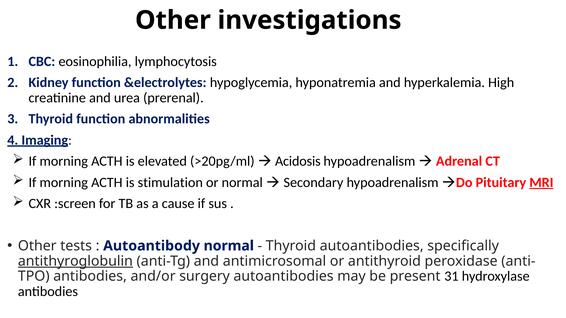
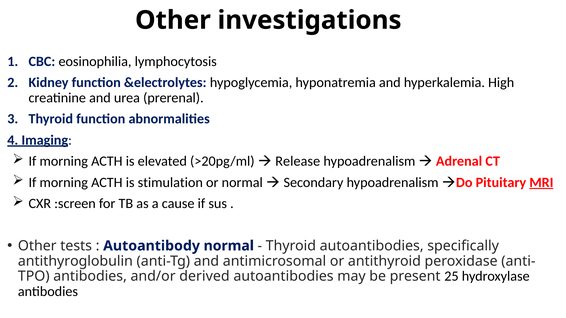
Acidosis: Acidosis -> Release
antithyroglobulin underline: present -> none
surgery: surgery -> derived
31: 31 -> 25
